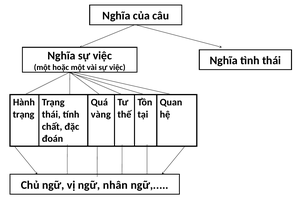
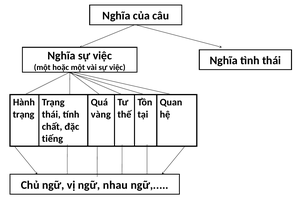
đoán: đoán -> tiếng
nhân: nhân -> nhau
